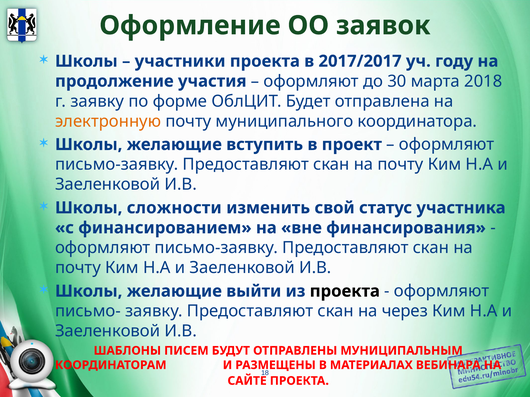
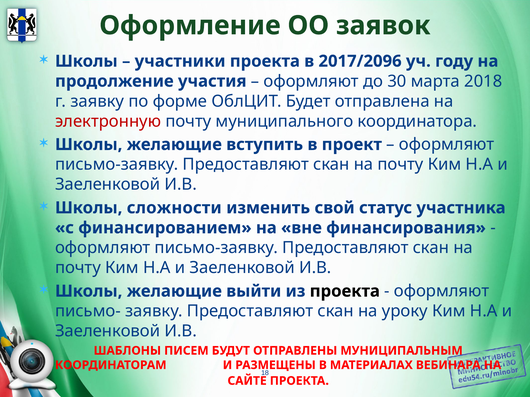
2017/2017: 2017/2017 -> 2017/2096
электронную colour: orange -> red
через: через -> уроку
